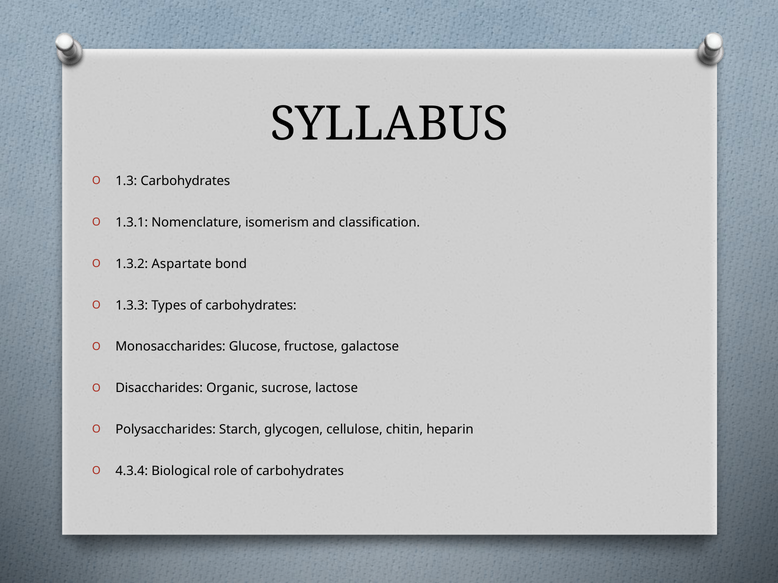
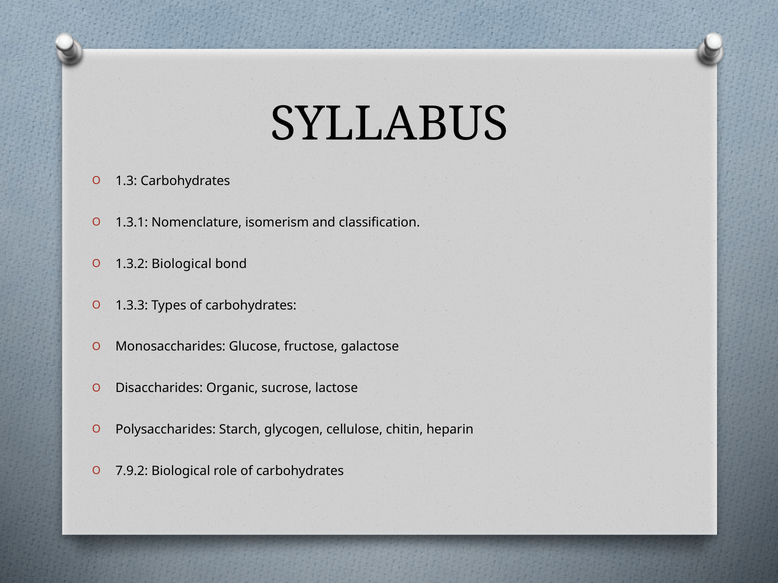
1.3.2 Aspartate: Aspartate -> Biological
4.3.4: 4.3.4 -> 7.9.2
